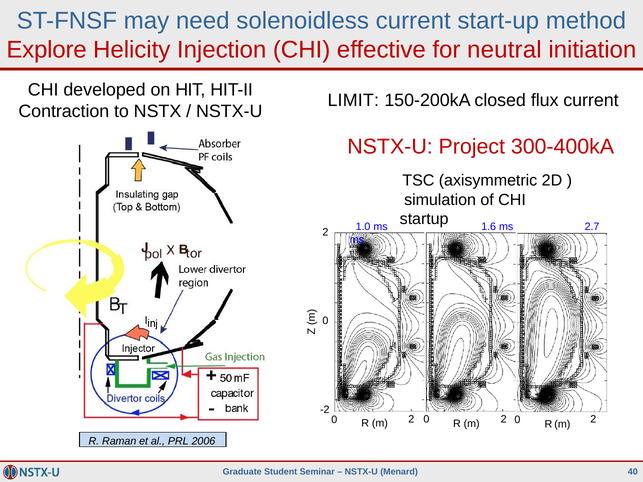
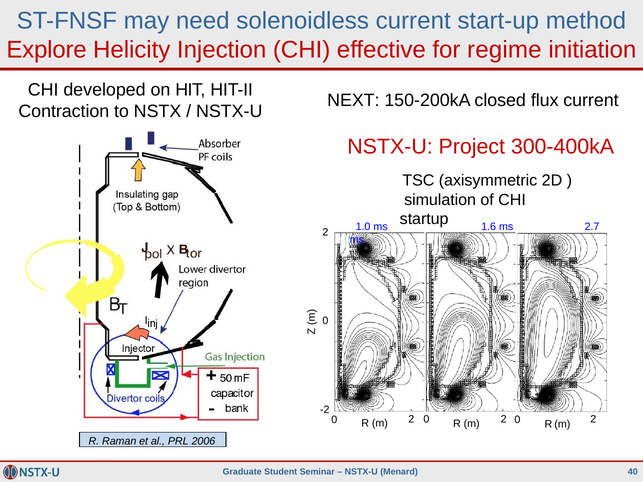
neutral: neutral -> regime
LIMIT: LIMIT -> NEXT
